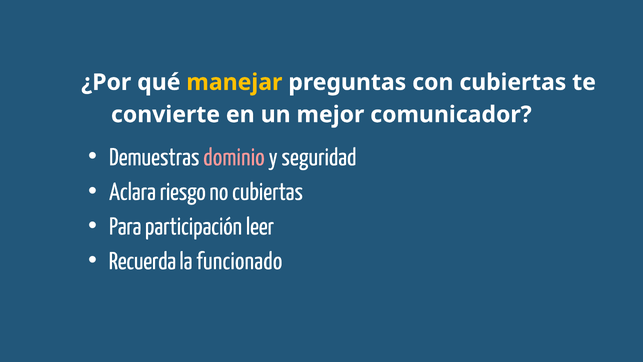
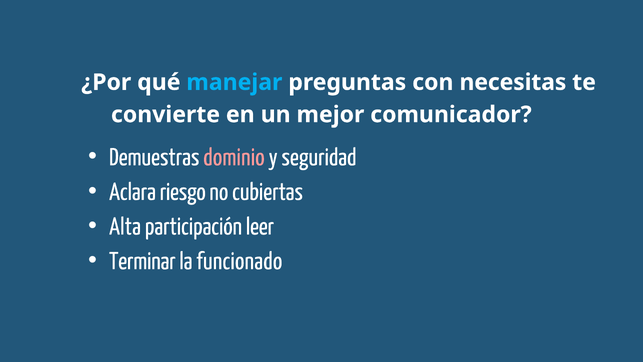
manejar colour: yellow -> light blue
con cubiertas: cubiertas -> necesitas
Para: Para -> Alta
Recuerda: Recuerda -> Terminar
